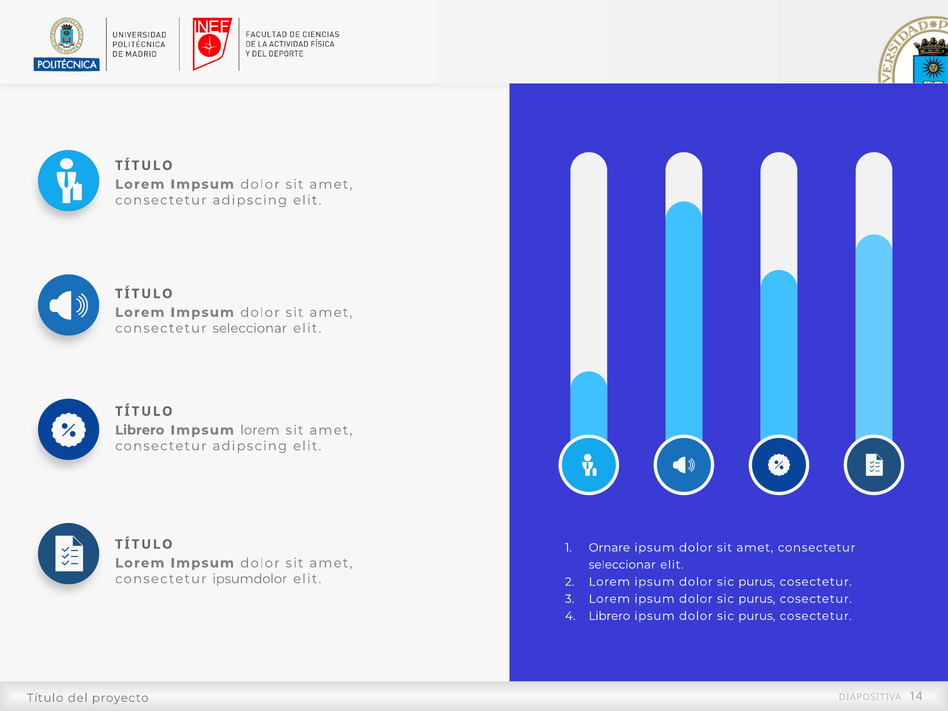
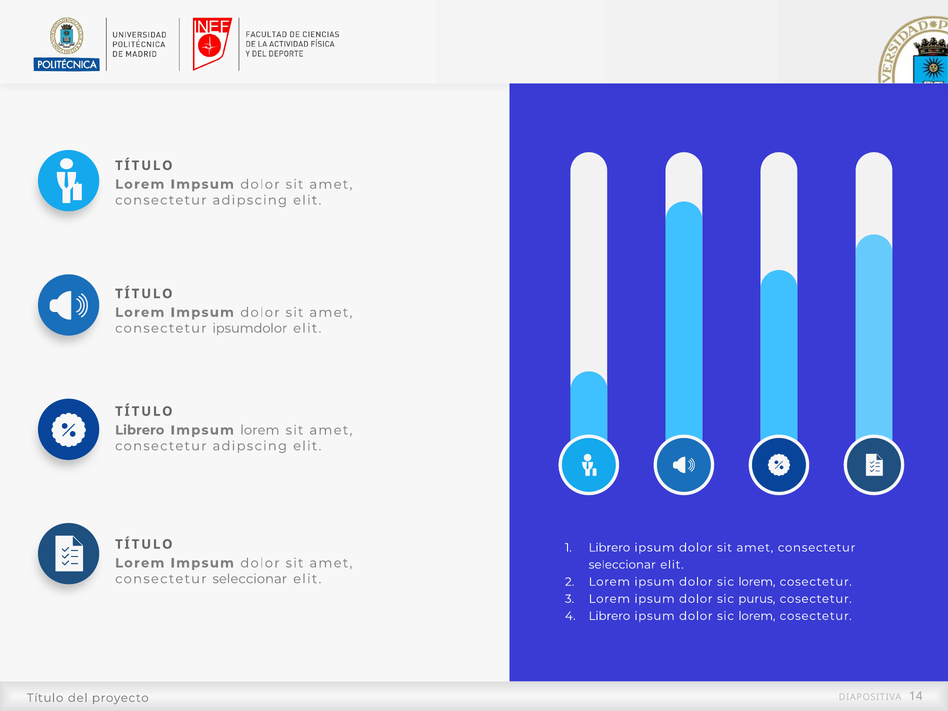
seleccionar at (250, 328): seleccionar -> ipsumdolor
Ornare at (609, 548): Ornare -> Librero
ipsumdolor at (250, 579): ipsumdolor -> seleccionar
purus at (757, 582): purus -> lorem
purus at (757, 616): purus -> lorem
